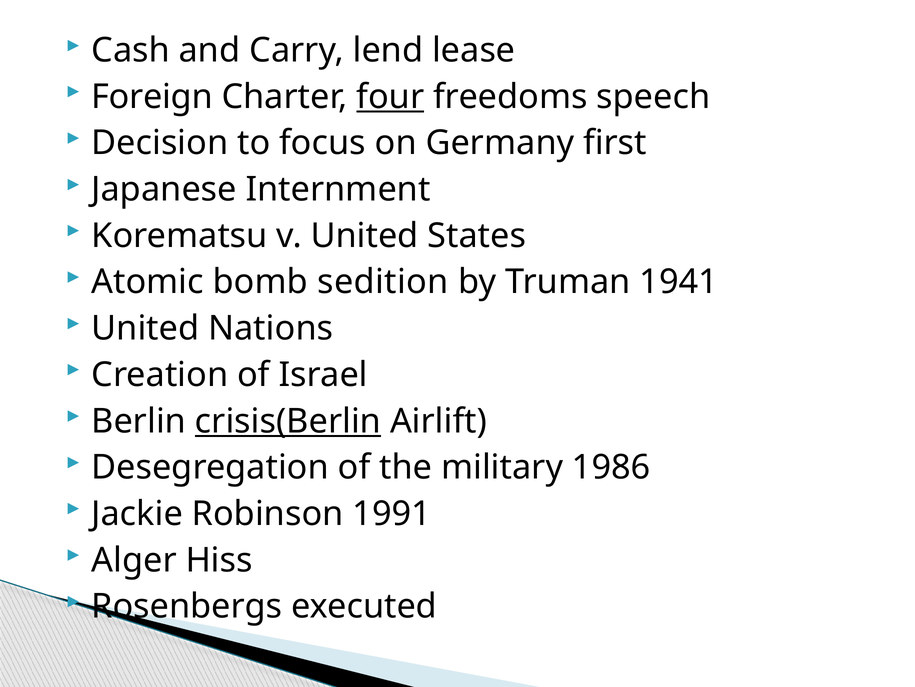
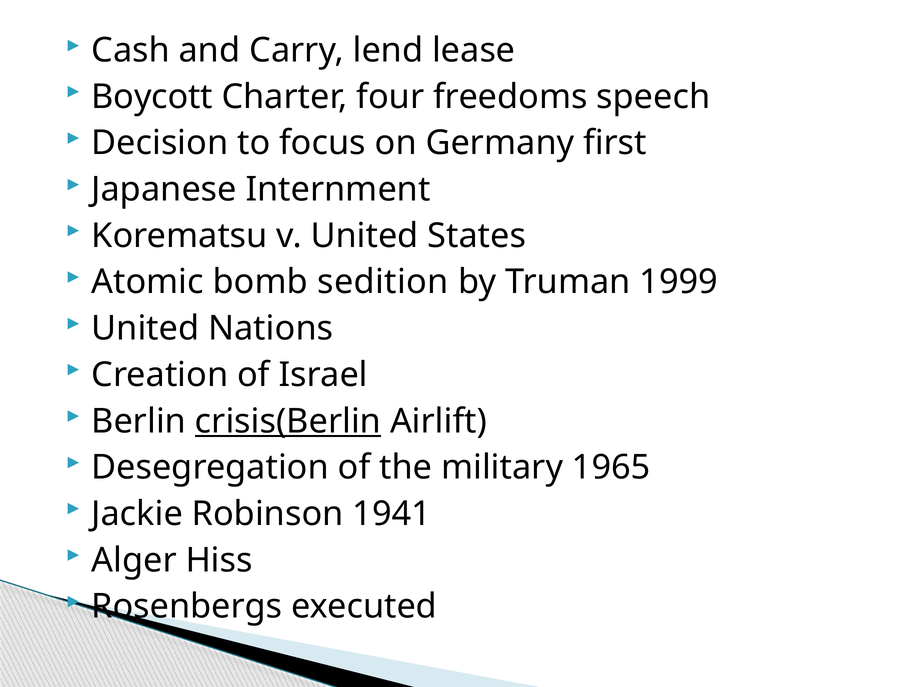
Foreign: Foreign -> Boycott
four underline: present -> none
1941: 1941 -> 1999
1986: 1986 -> 1965
1991: 1991 -> 1941
